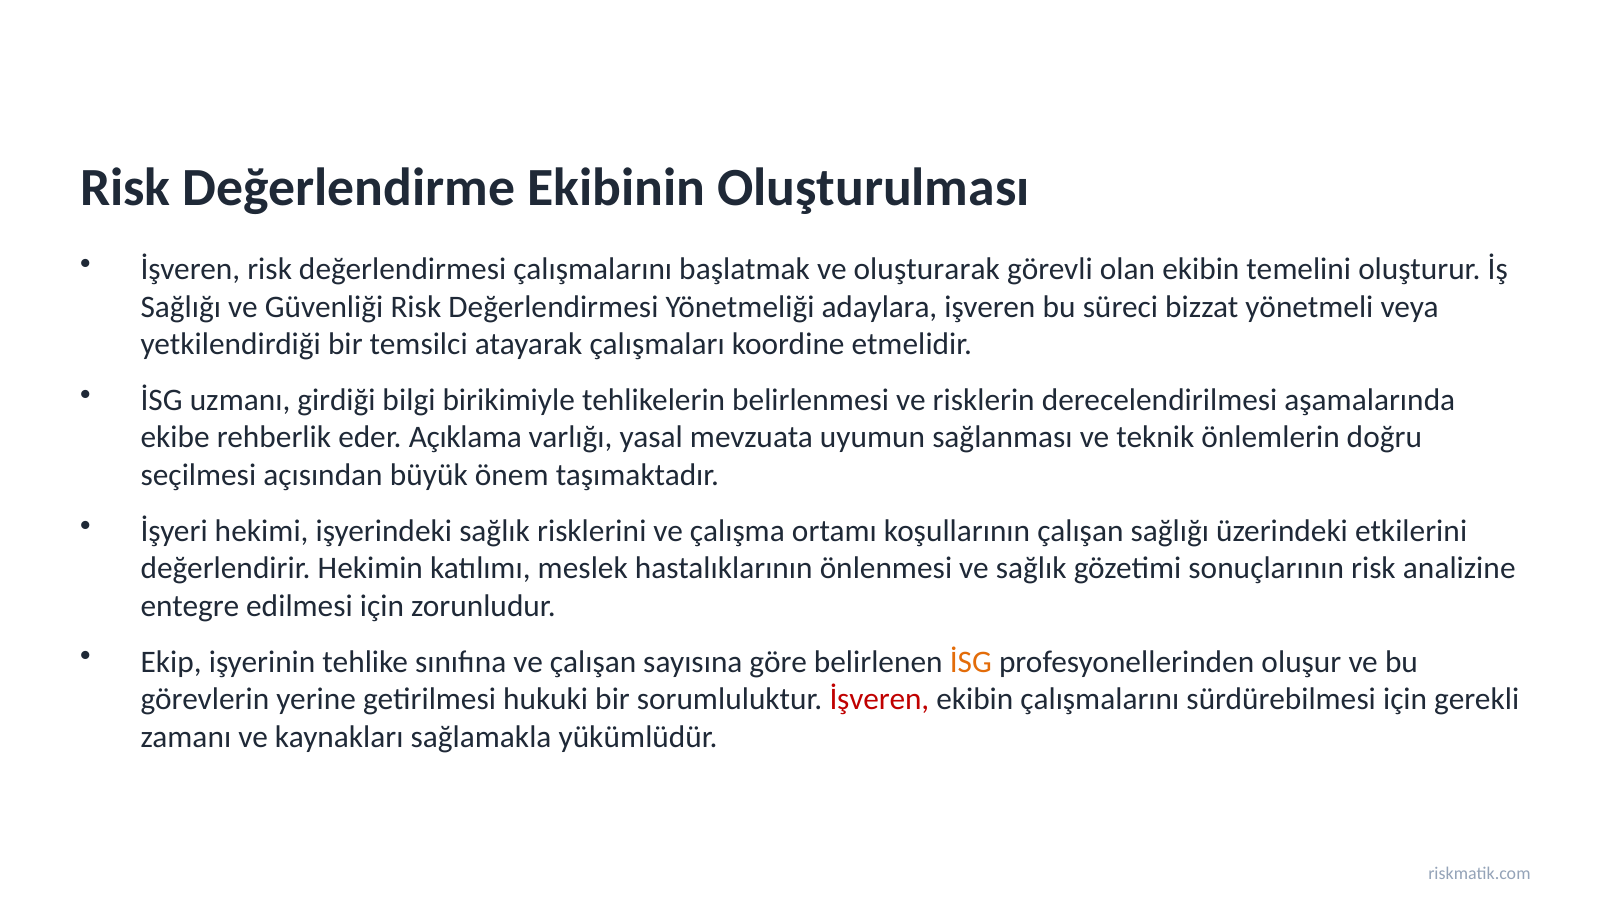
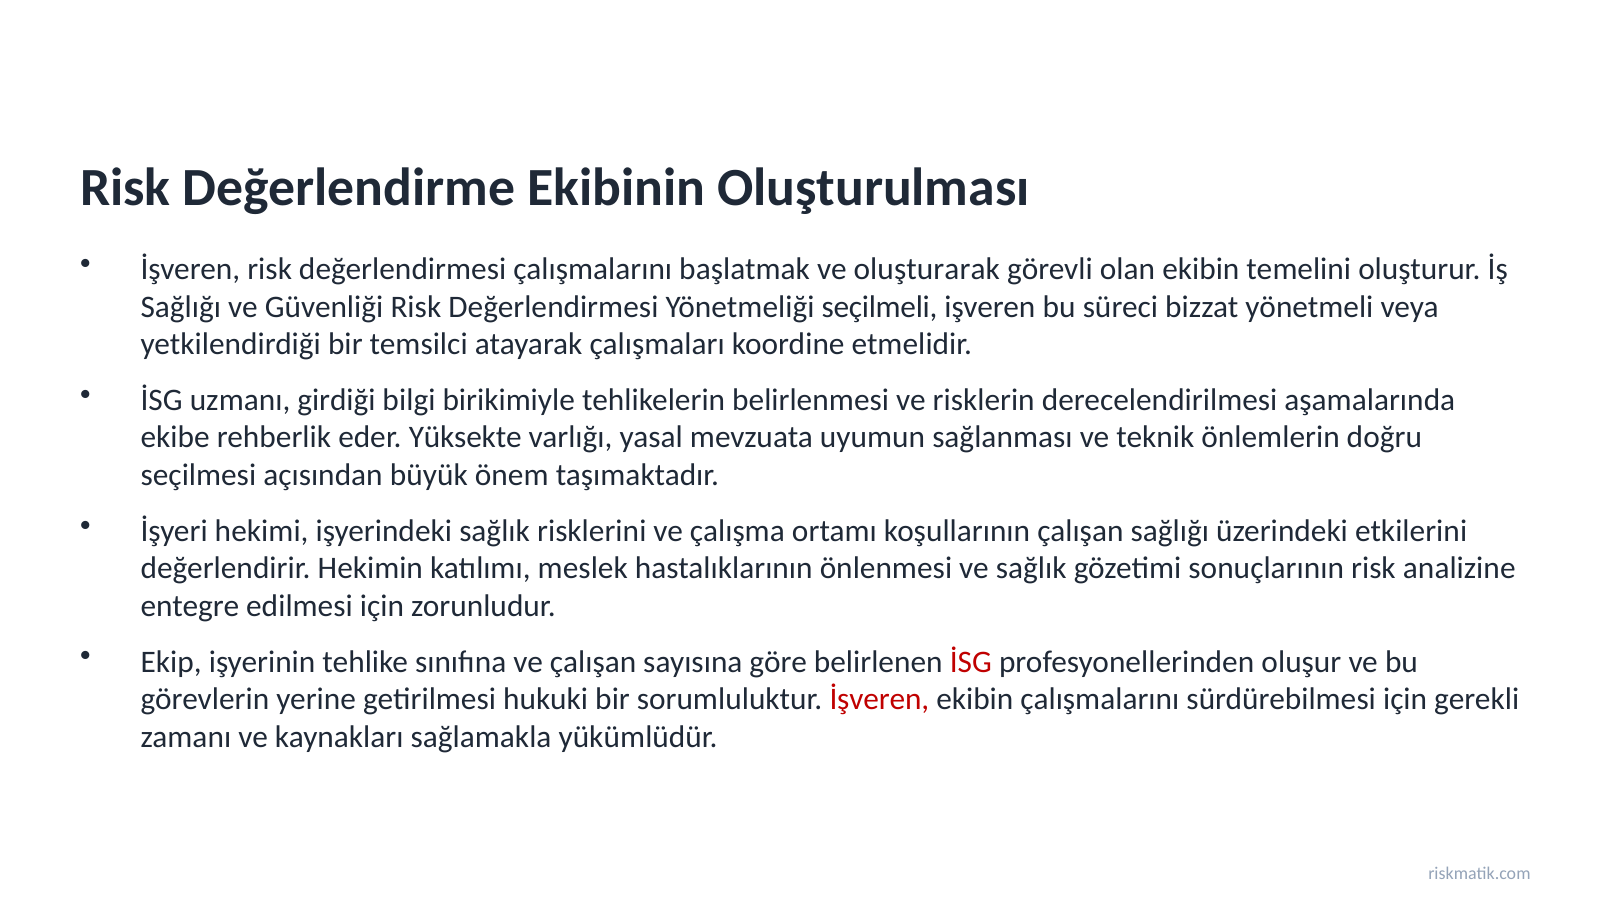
adaylara: adaylara -> seçilmeli
Açıklama: Açıklama -> Yüksekte
İSG at (971, 662) colour: orange -> red
